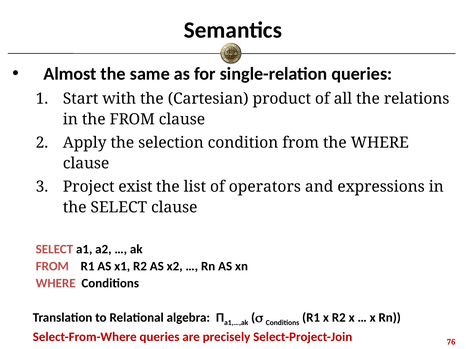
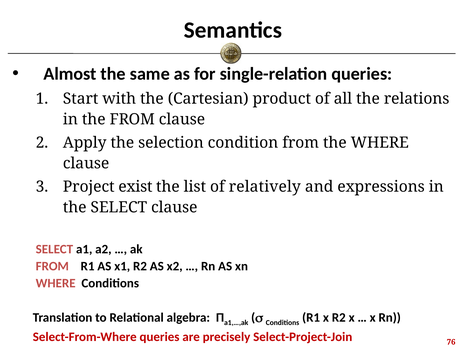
operators: operators -> relatively
